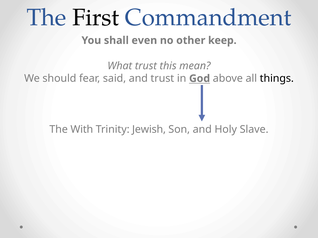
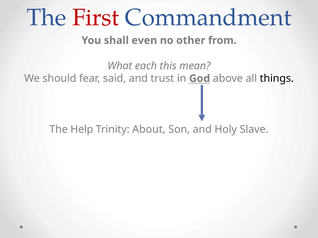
First colour: black -> red
keep: keep -> from
What trust: trust -> each
With: With -> Help
Jewish: Jewish -> About
